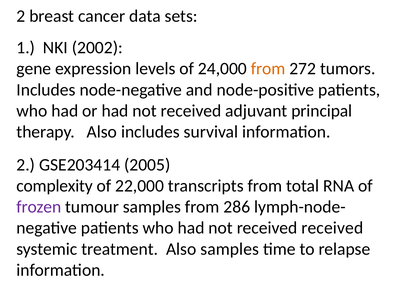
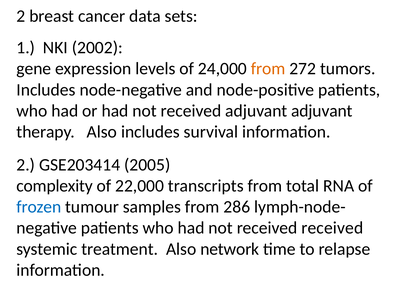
adjuvant principal: principal -> adjuvant
frozen colour: purple -> blue
Also samples: samples -> network
